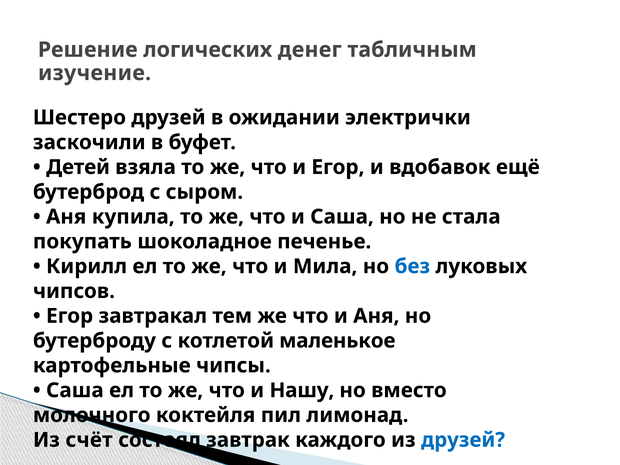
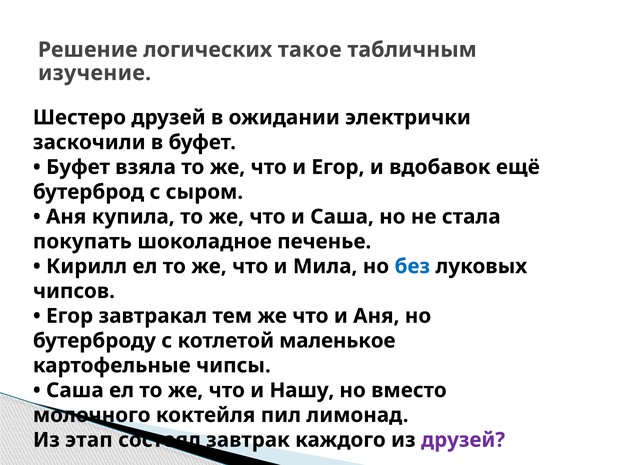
денег: денег -> такое
Детей at (78, 167): Детей -> Буфет
счёт: счёт -> этап
друзей at (463, 440) colour: blue -> purple
